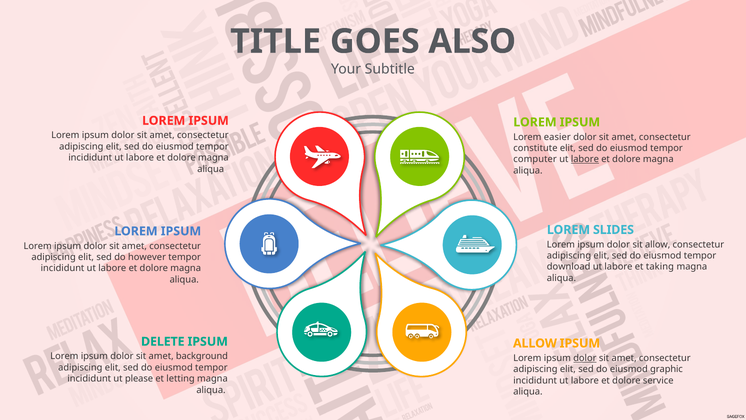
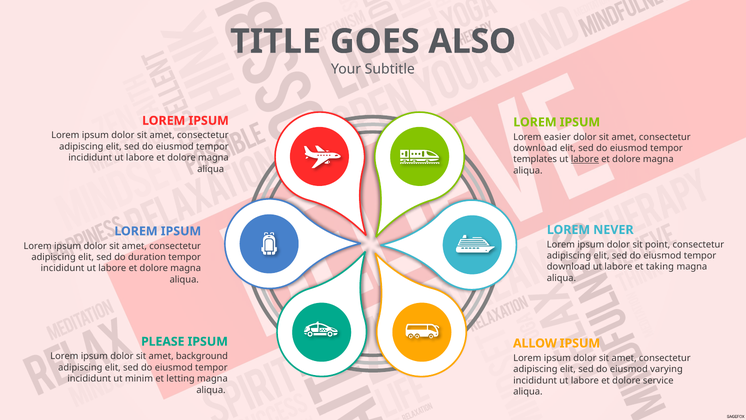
constitute at (535, 148): constitute -> download
computer: computer -> templates
SLIDES: SLIDES -> NEVER
sit allow: allow -> point
however: however -> duration
DELETE: DELETE -> PLEASE
dolor at (585, 358) underline: present -> none
graphic: graphic -> varying
please: please -> minim
